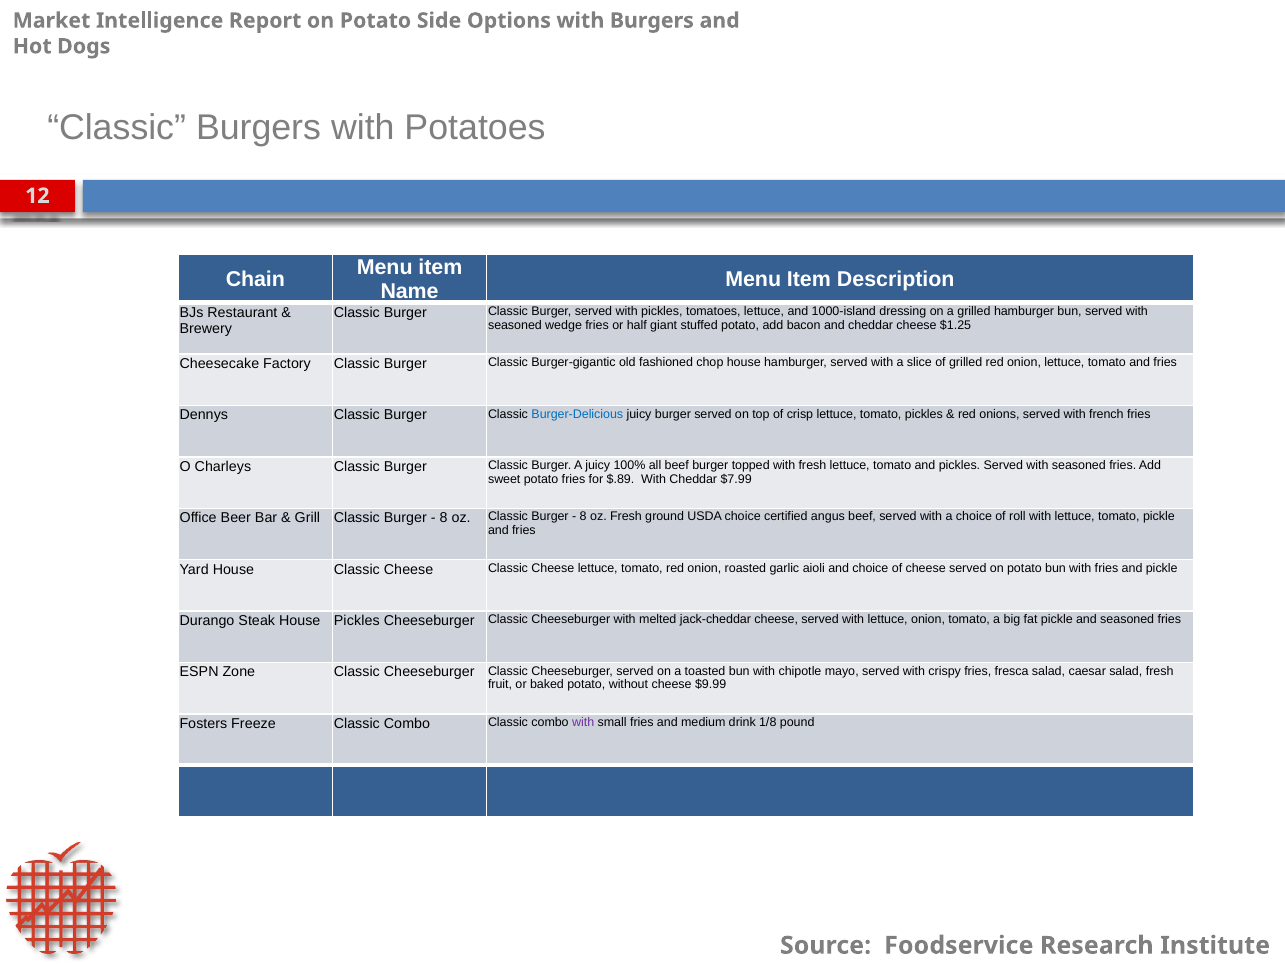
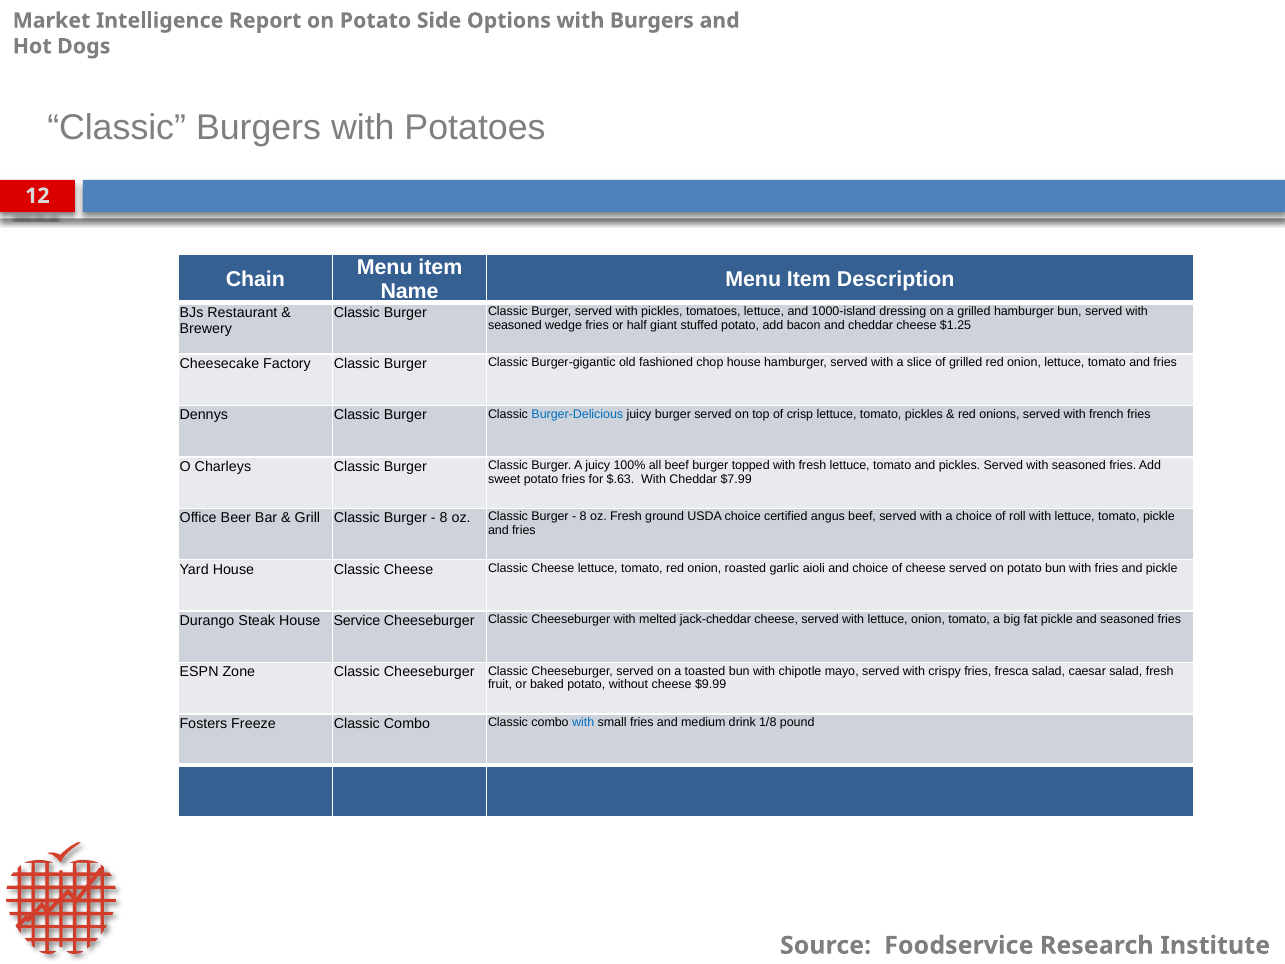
$.89: $.89 -> $.63
House Pickles: Pickles -> Service
with at (583, 722) colour: purple -> blue
